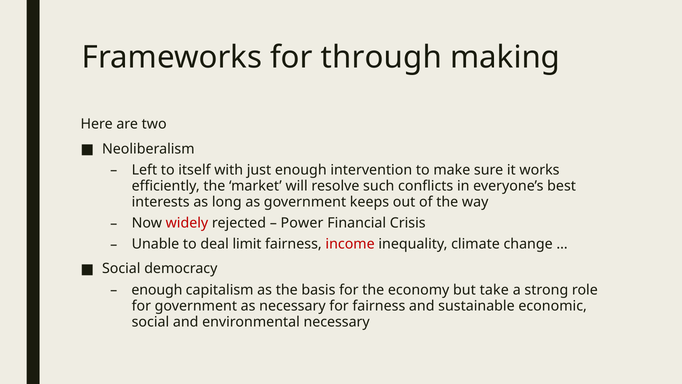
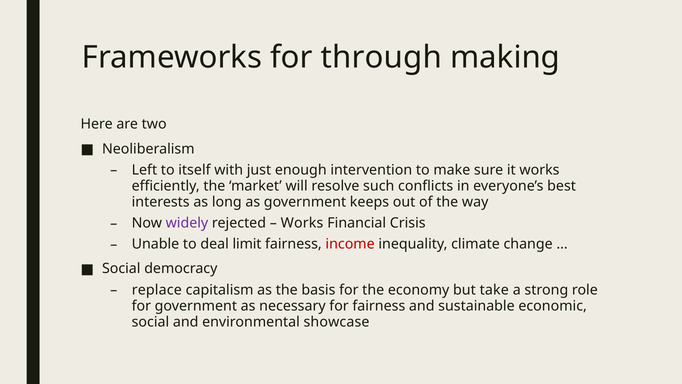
widely colour: red -> purple
Power at (302, 223): Power -> Works
enough at (157, 290): enough -> replace
environmental necessary: necessary -> showcase
